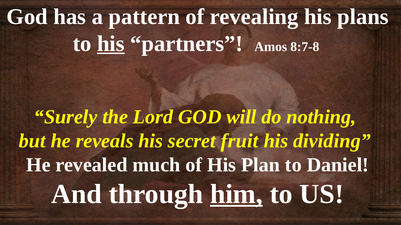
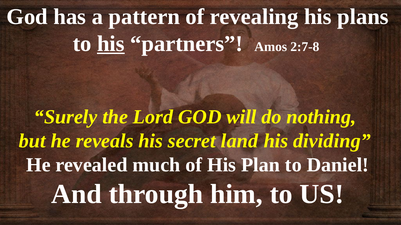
8:7-8: 8:7-8 -> 2:7-8
fruit: fruit -> land
him underline: present -> none
